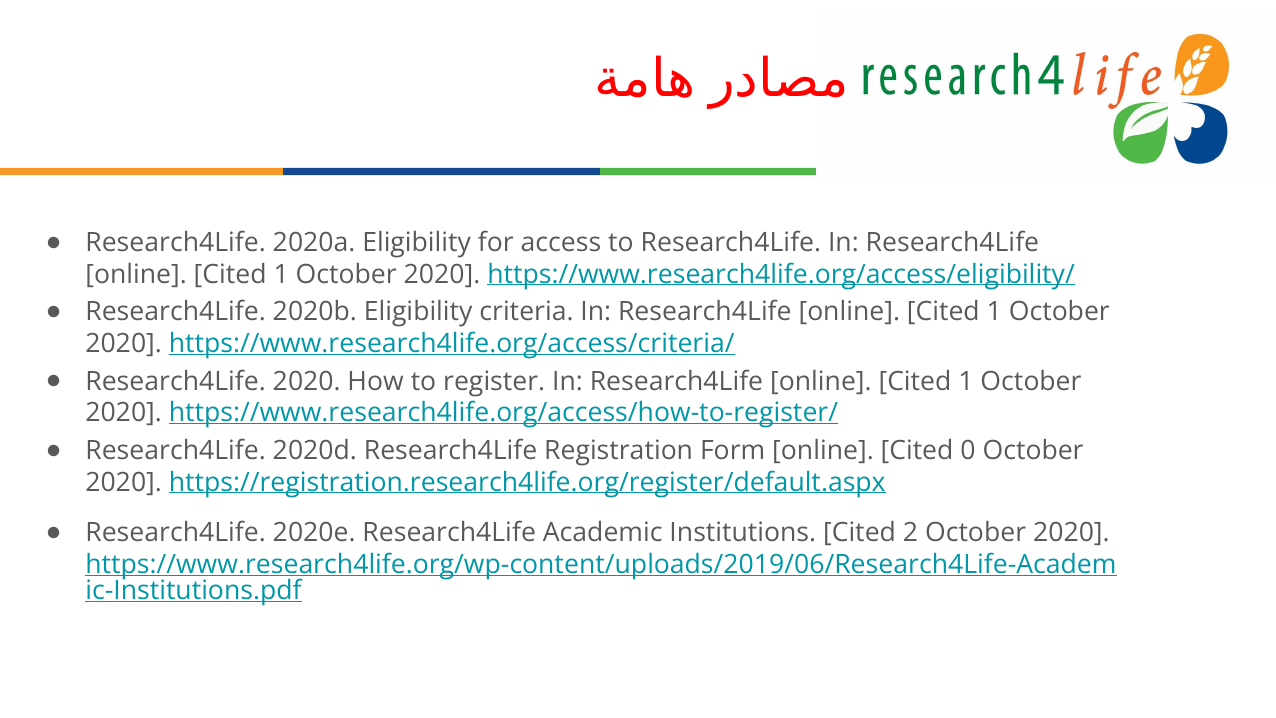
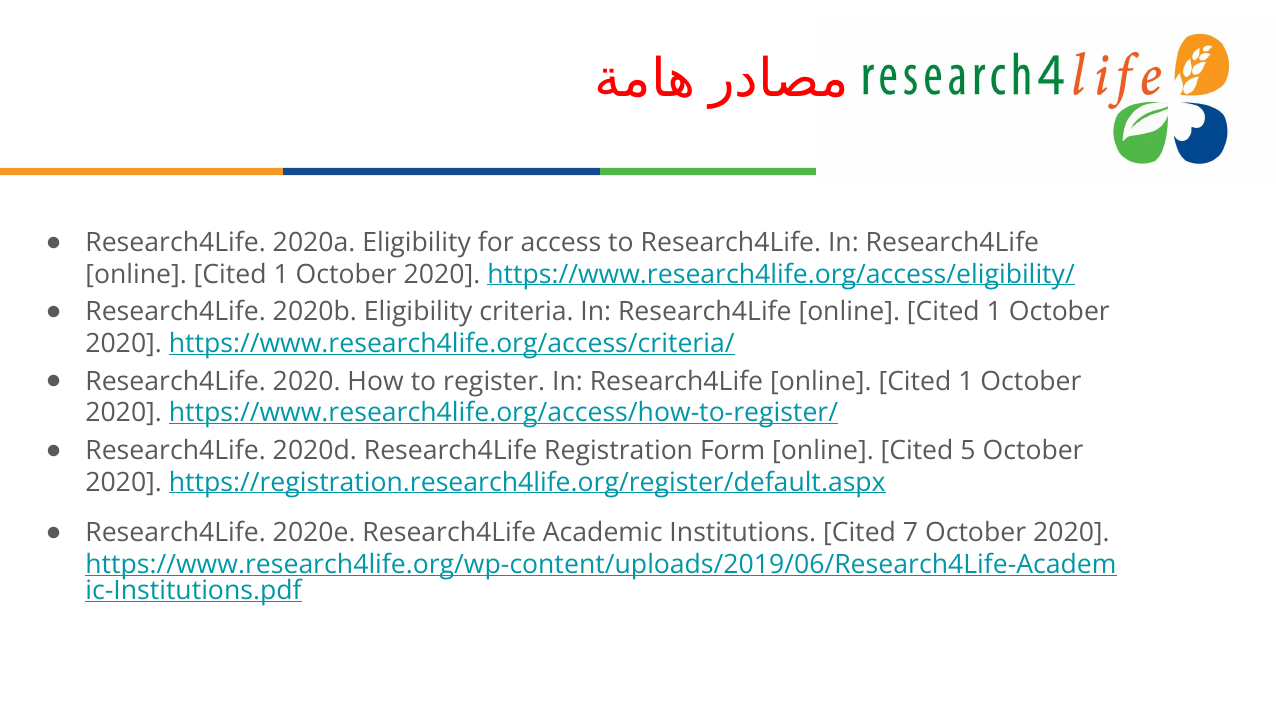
0: 0 -> 5
2: 2 -> 7
